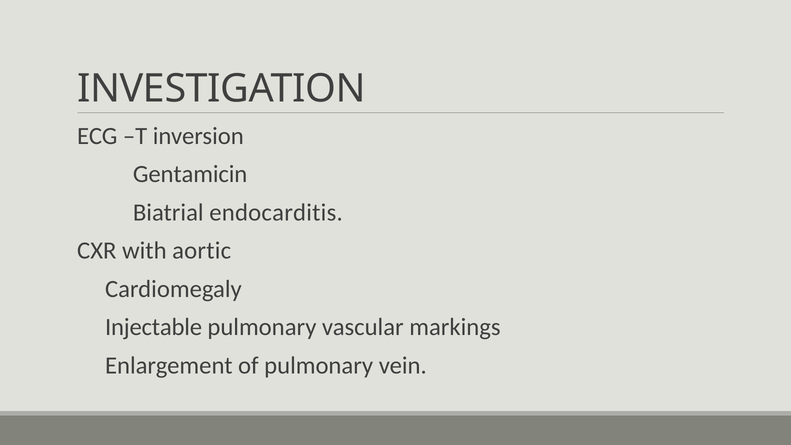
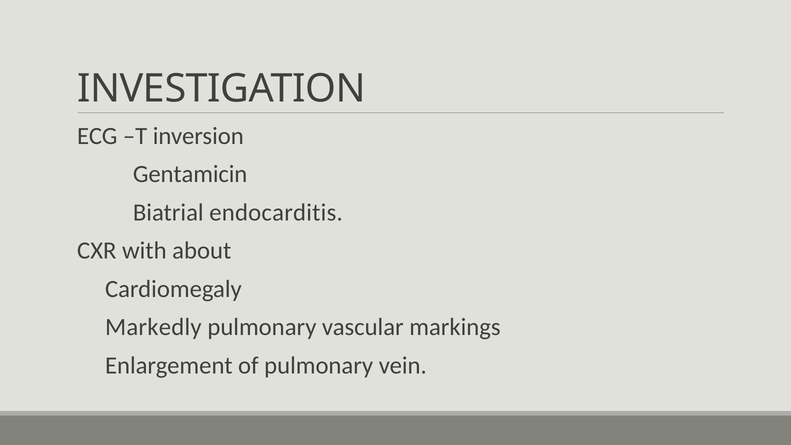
aortic: aortic -> about
Injectable: Injectable -> Markedly
